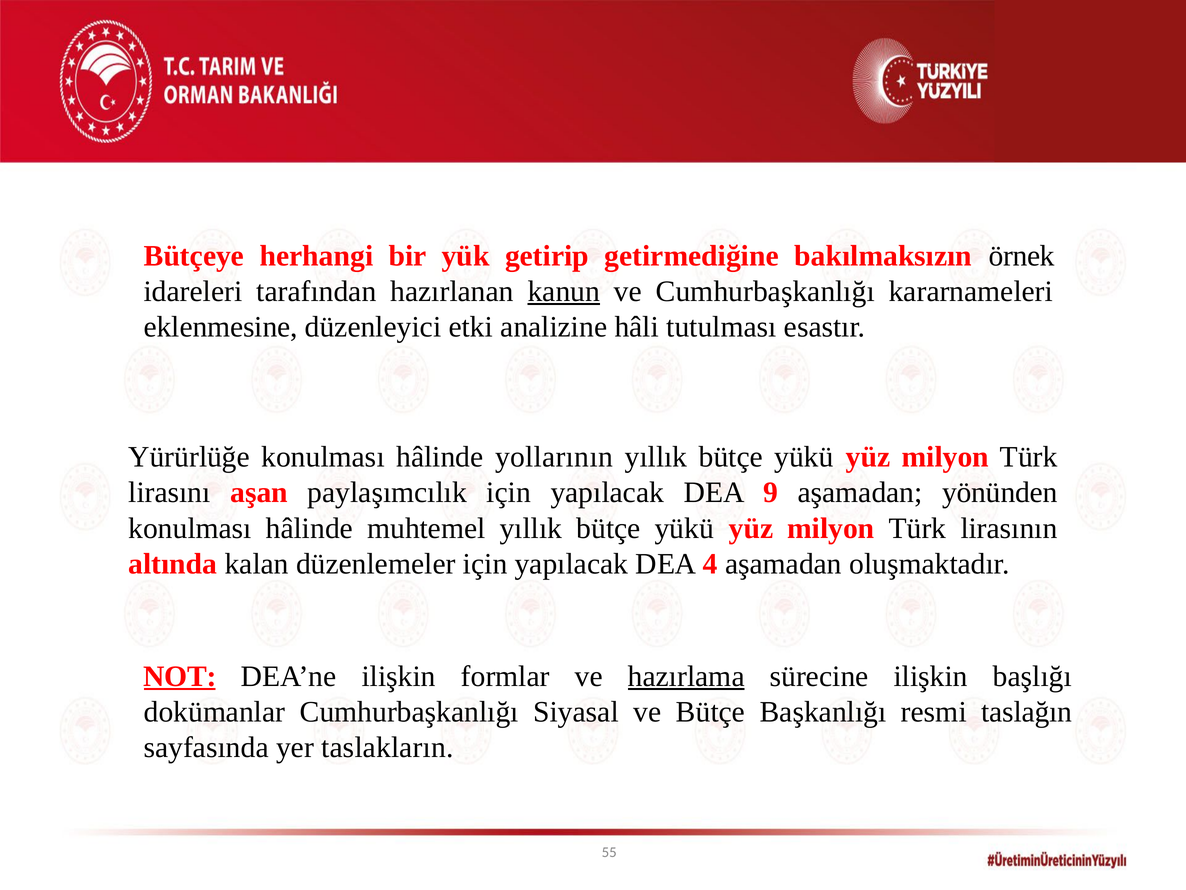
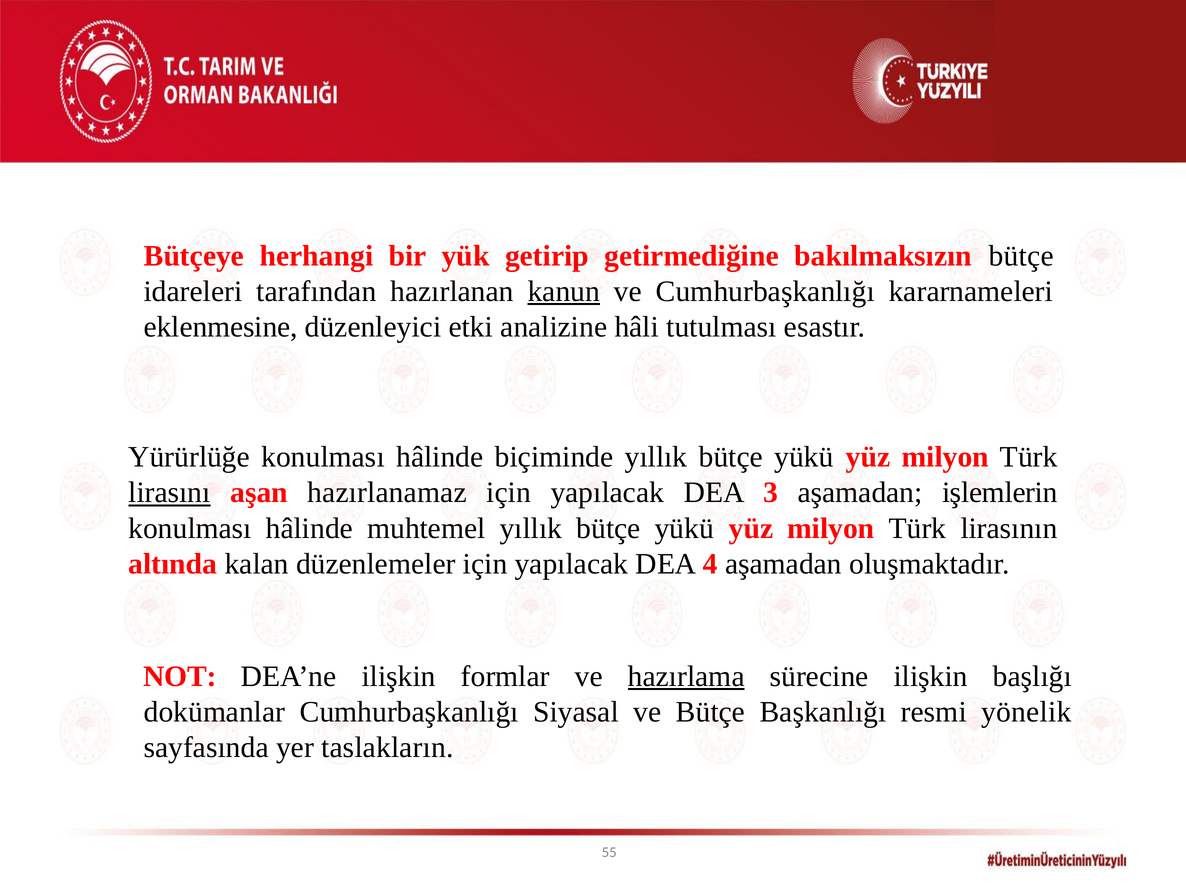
bakılmaksızın örnek: örnek -> bütçe
yollarının: yollarının -> biçiminde
lirasını underline: none -> present
paylaşımcılık: paylaşımcılık -> hazırlanamaz
9: 9 -> 3
yönünden: yönünden -> işlemlerin
NOT underline: present -> none
taslağın: taslağın -> yönelik
